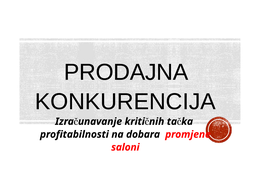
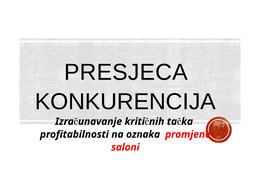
PRODAJNA: PRODAJNA -> PRESJECA
dobara: dobara -> oznaka
